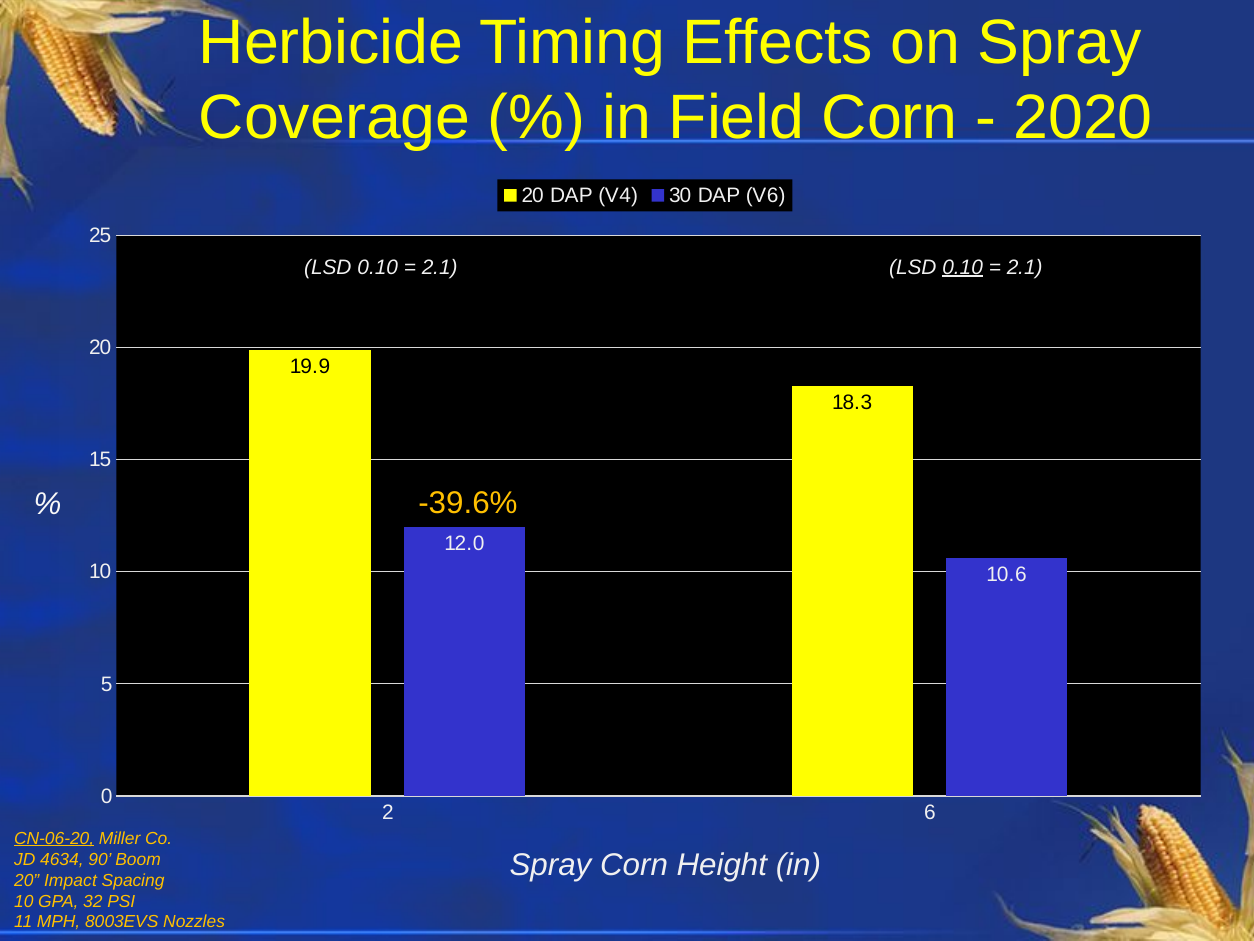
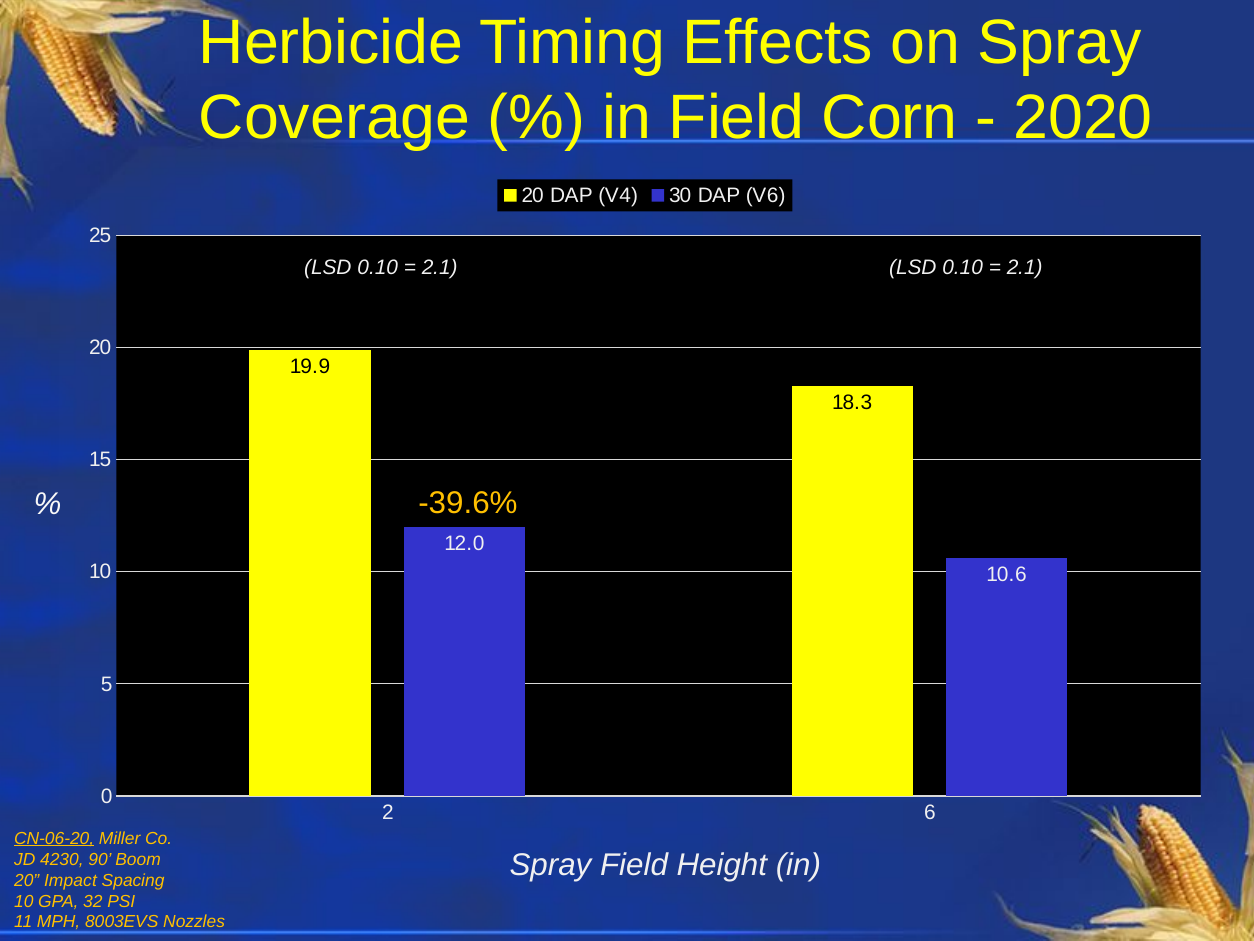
0.10 at (963, 267) underline: present -> none
Spray Corn: Corn -> Field
4634: 4634 -> 4230
